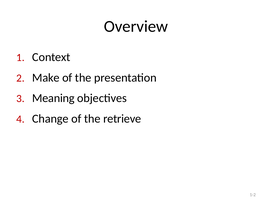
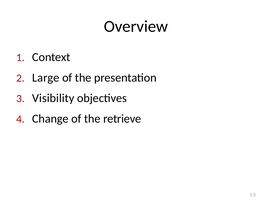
Make: Make -> Large
Meaning: Meaning -> Visibility
